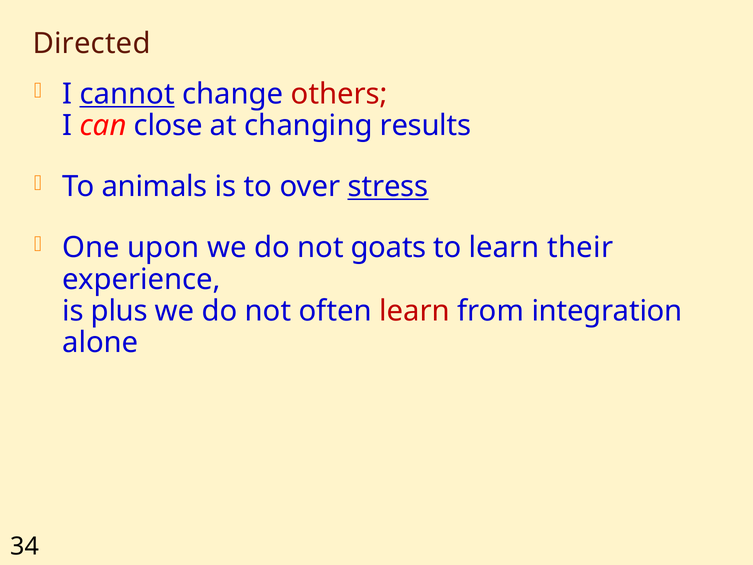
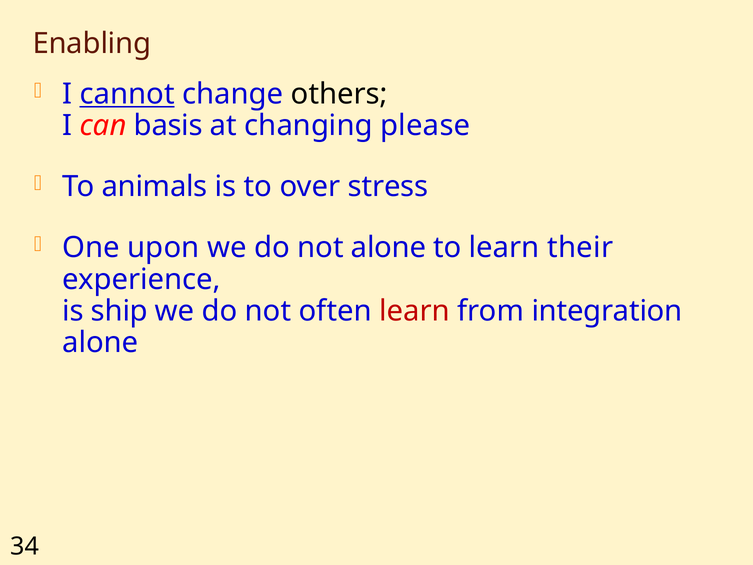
Directed: Directed -> Enabling
others colour: red -> black
close: close -> basis
results: results -> please
stress underline: present -> none
not goats: goats -> alone
plus: plus -> ship
